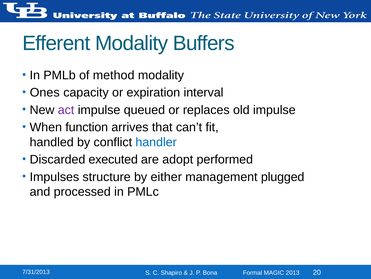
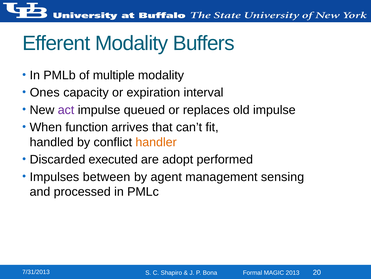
method: method -> multiple
handler colour: blue -> orange
structure: structure -> between
either: either -> agent
plugged: plugged -> sensing
